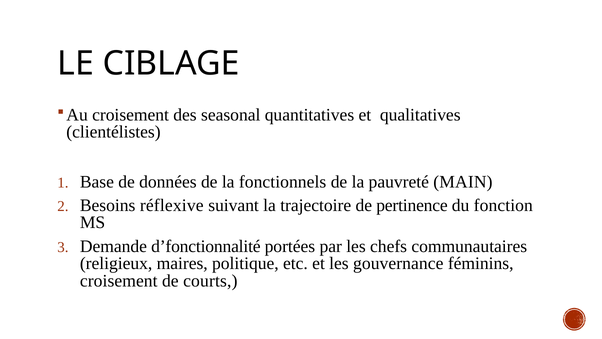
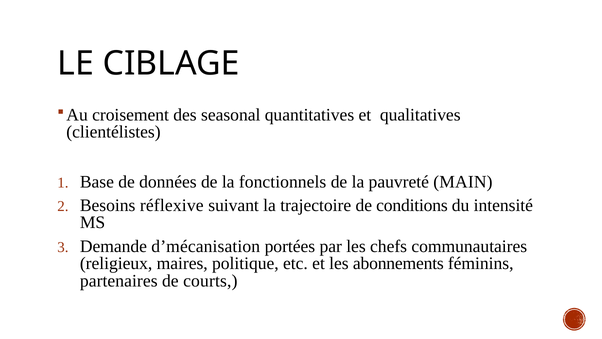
pertinence: pertinence -> conditions
fonction: fonction -> intensité
d’fonctionnalité: d’fonctionnalité -> d’mécanisation
gouvernance: gouvernance -> abonnements
croisement at (119, 280): croisement -> partenaires
